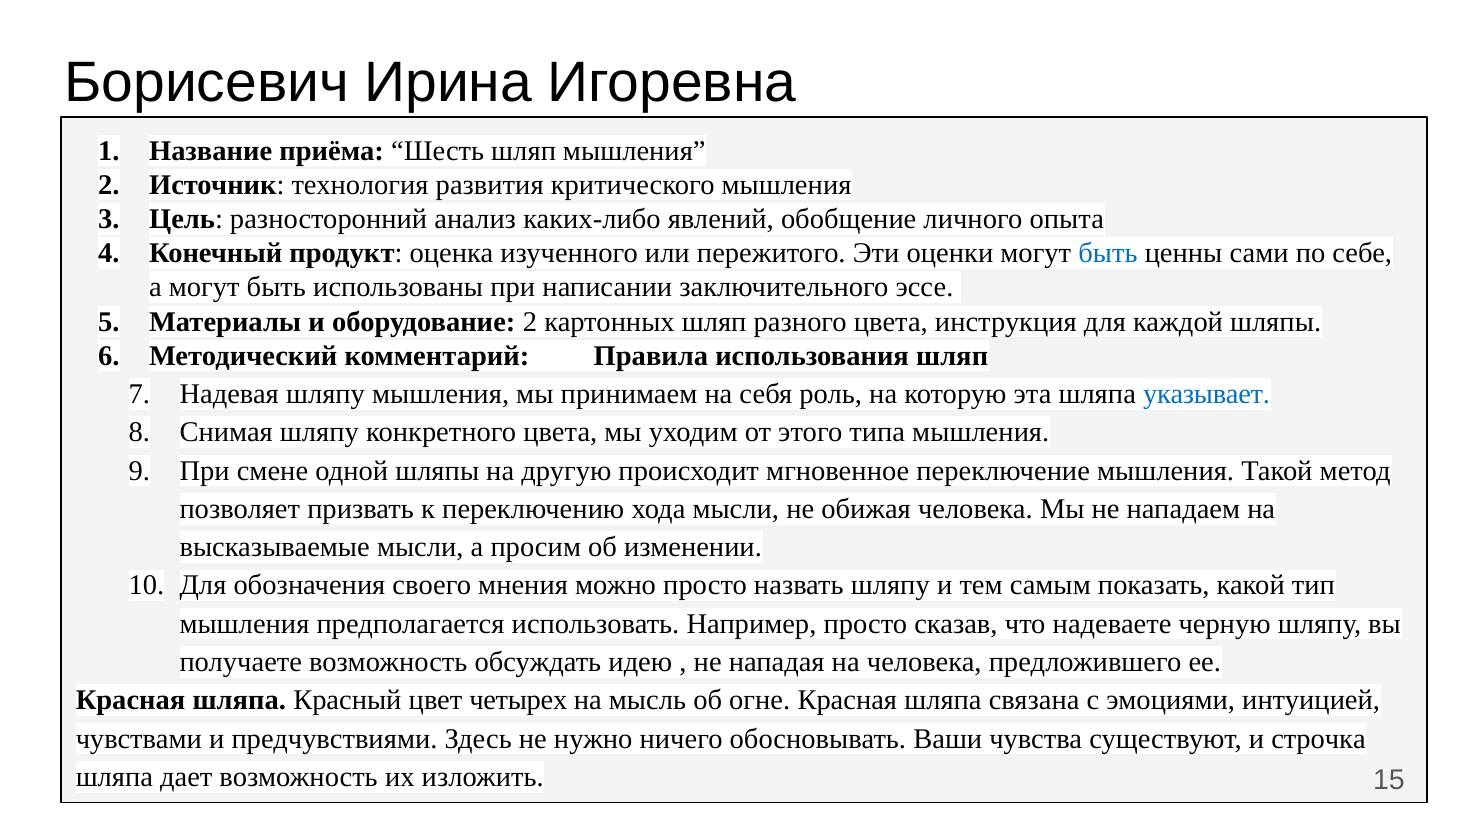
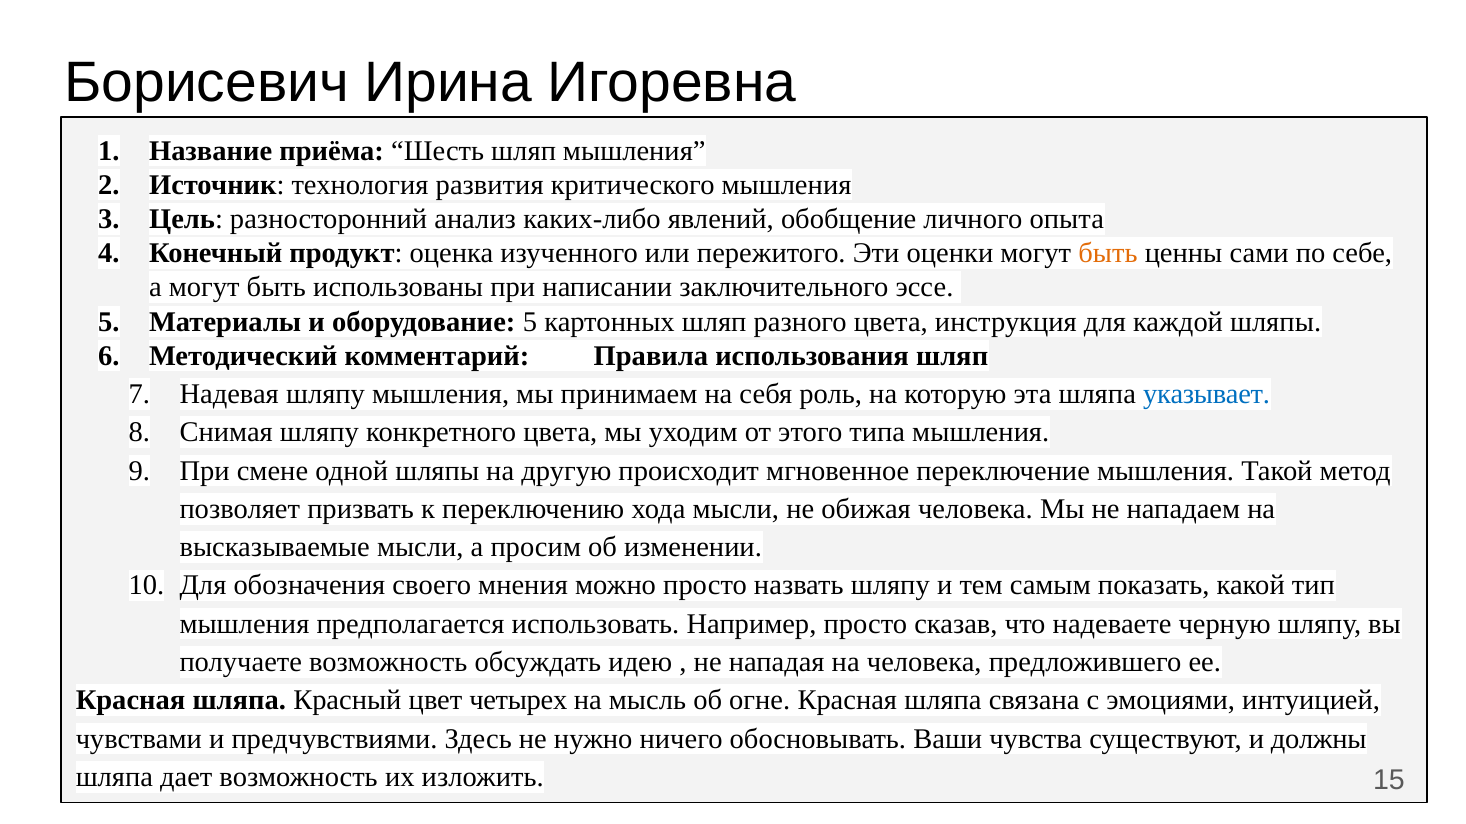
быть at (1108, 253) colour: blue -> orange
оборудование 2: 2 -> 5
строчка: строчка -> должны
